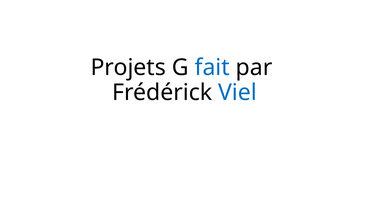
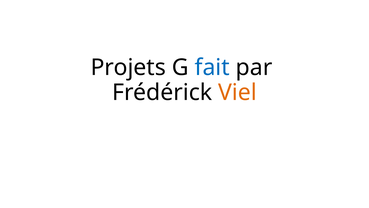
Viel colour: blue -> orange
